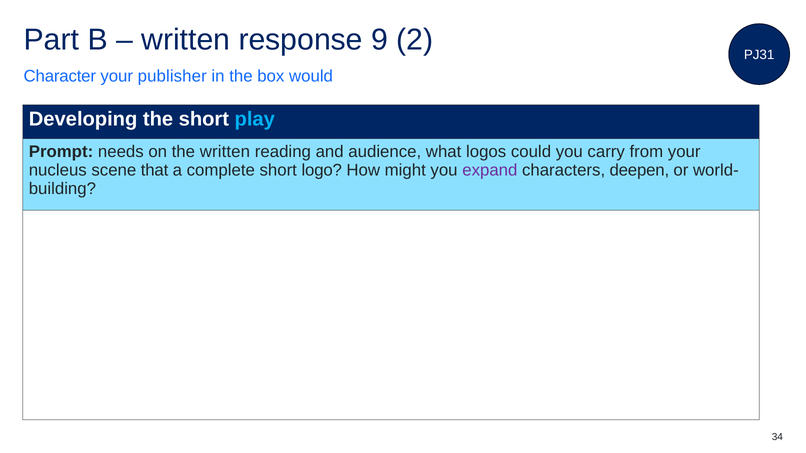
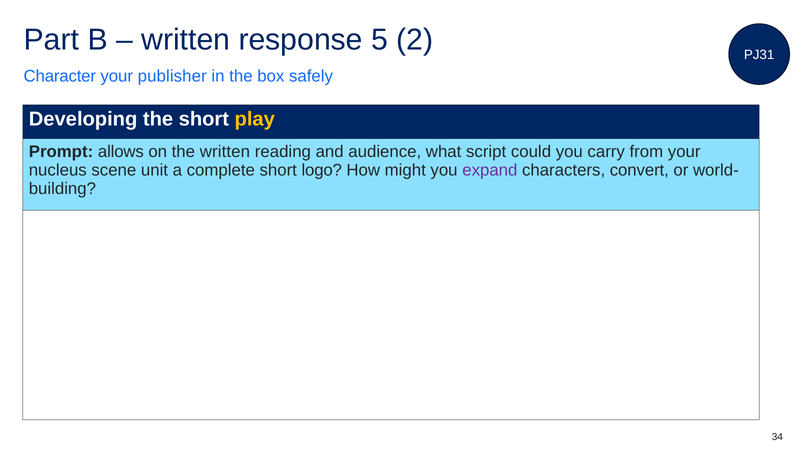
9: 9 -> 5
would: would -> safely
play colour: light blue -> yellow
needs: needs -> allows
logos: logos -> script
that: that -> unit
deepen: deepen -> convert
